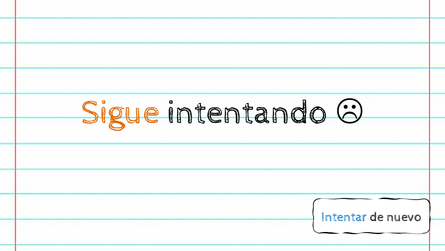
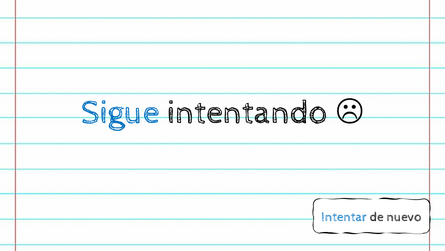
Sigue colour: orange -> blue
